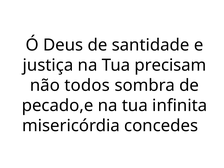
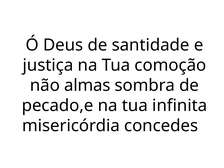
precisam: precisam -> comoção
todos: todos -> almas
